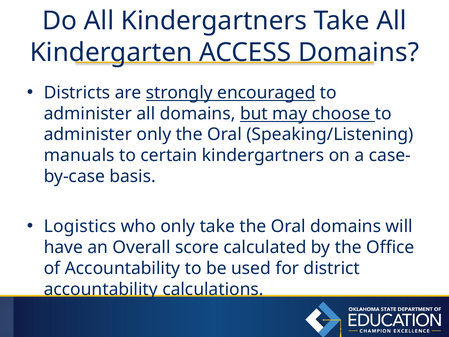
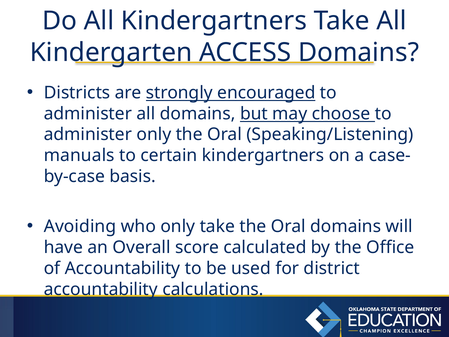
Logistics: Logistics -> Avoiding
